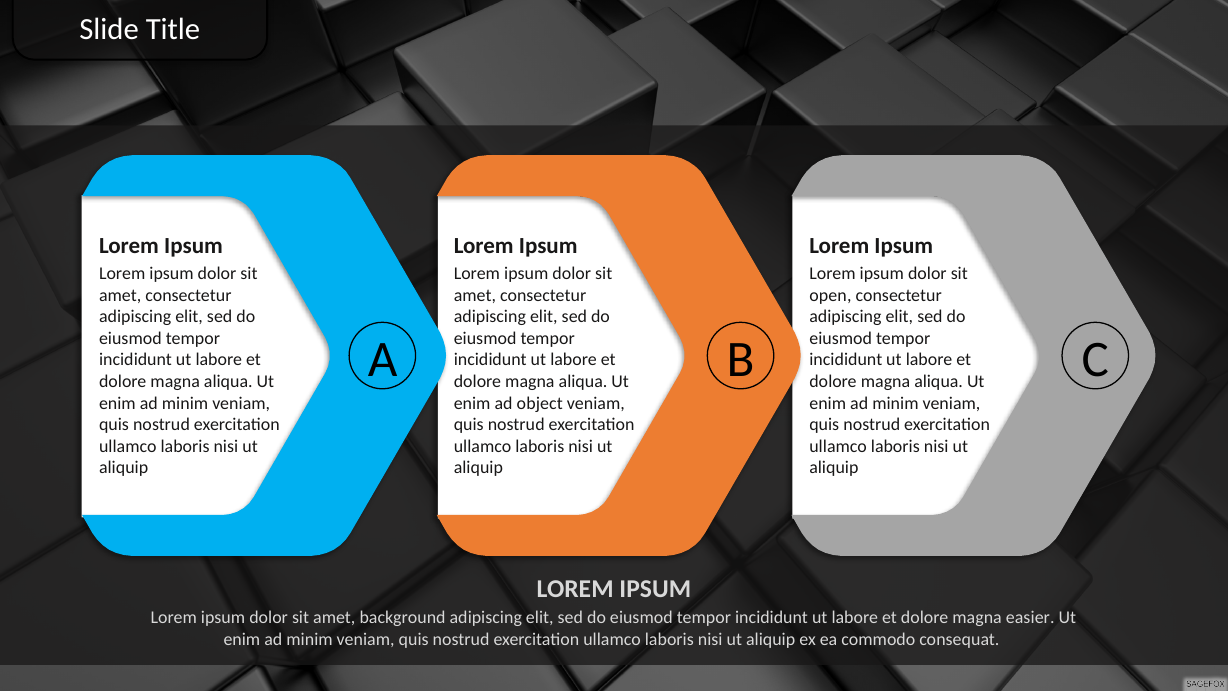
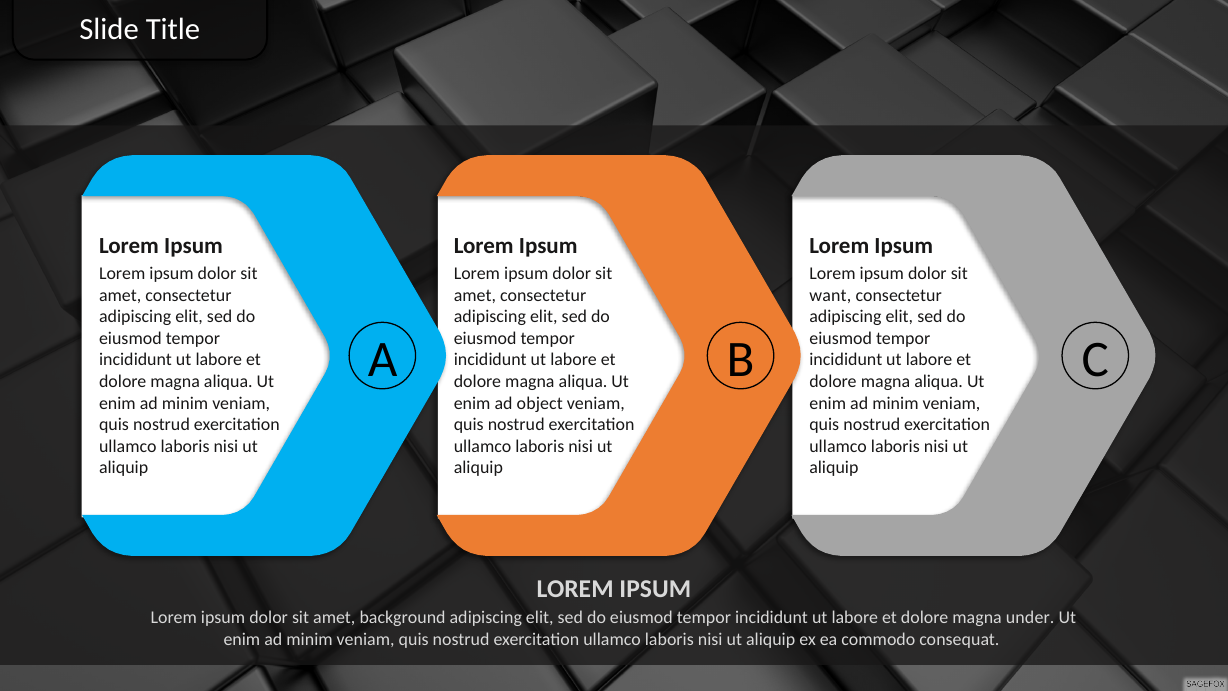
open: open -> want
easier: easier -> under
